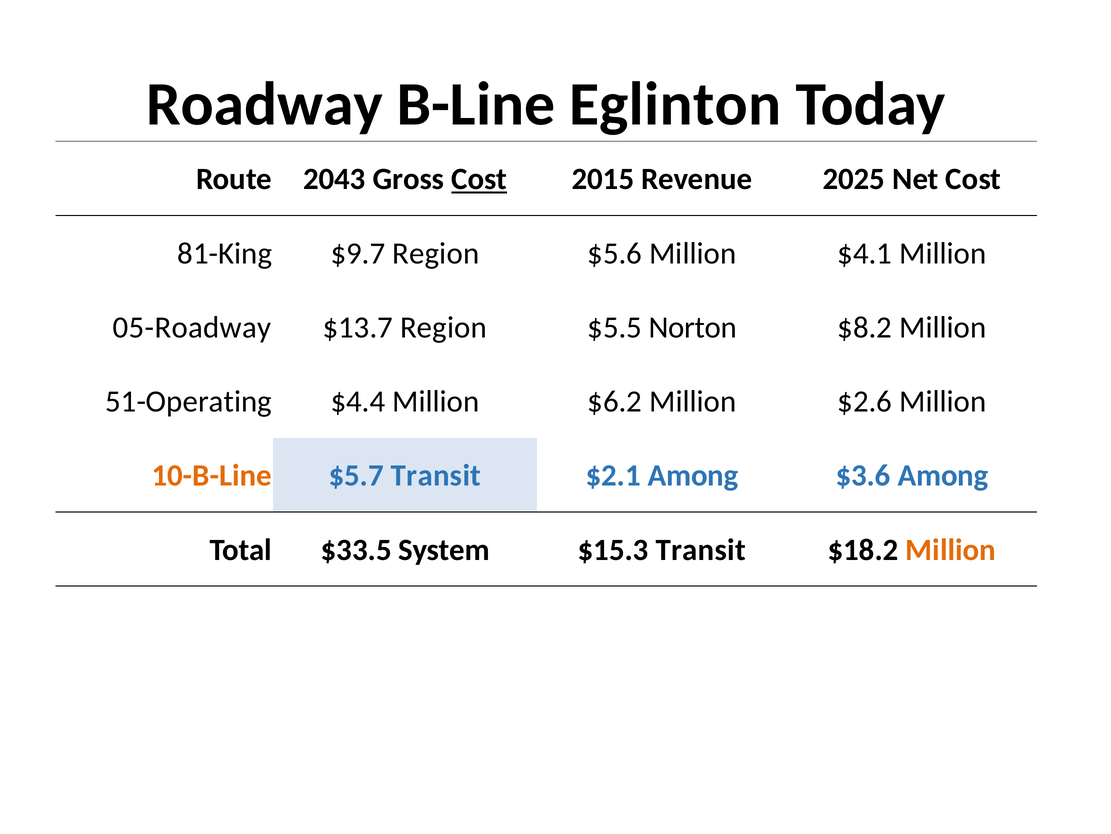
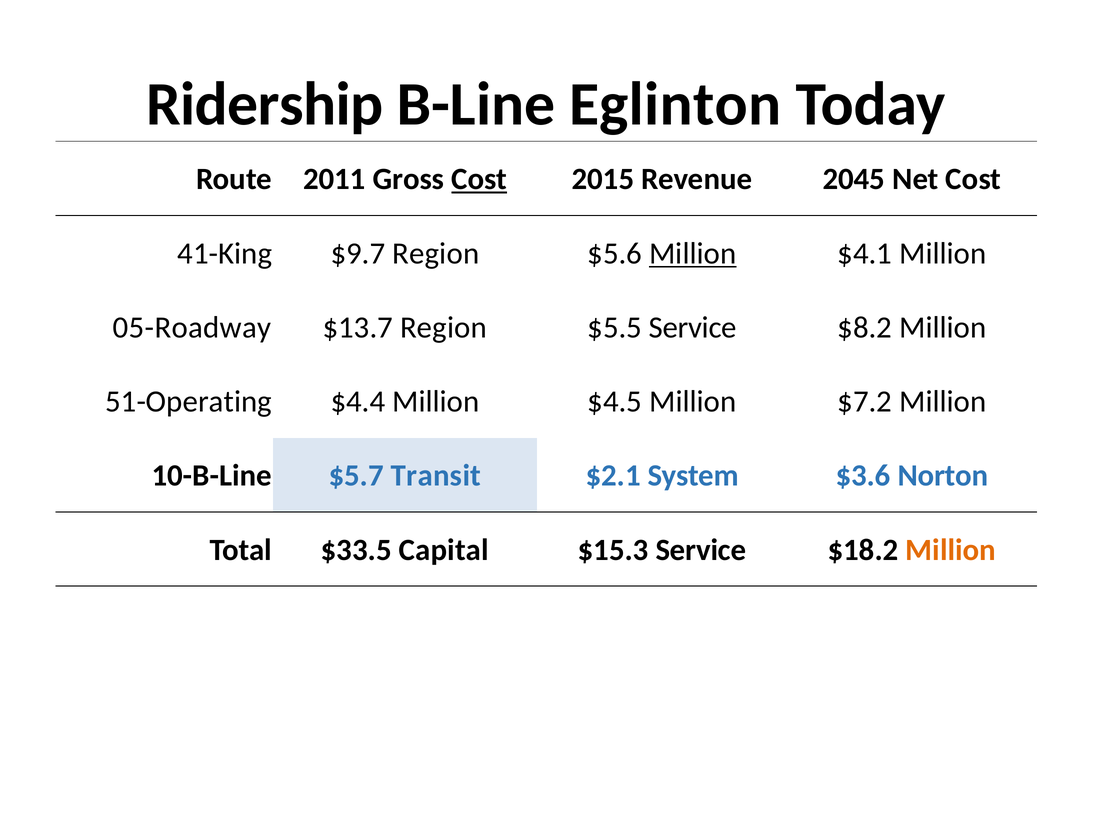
Roadway: Roadway -> Ridership
2043: 2043 -> 2011
2025: 2025 -> 2045
81-King: 81-King -> 41-King
Million at (693, 253) underline: none -> present
$5.5 Norton: Norton -> Service
$6.2: $6.2 -> $4.5
$2.6: $2.6 -> $7.2
10-B-Line colour: orange -> black
$2.1 Among: Among -> System
$3.6 Among: Among -> Norton
System: System -> Capital
$15.3 Transit: Transit -> Service
